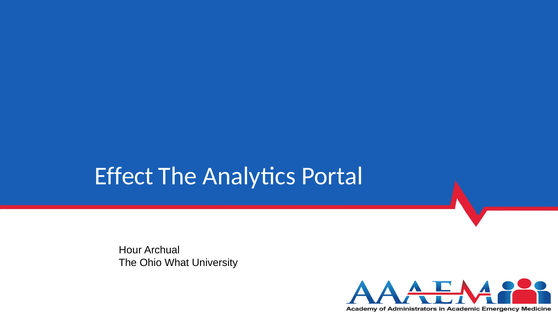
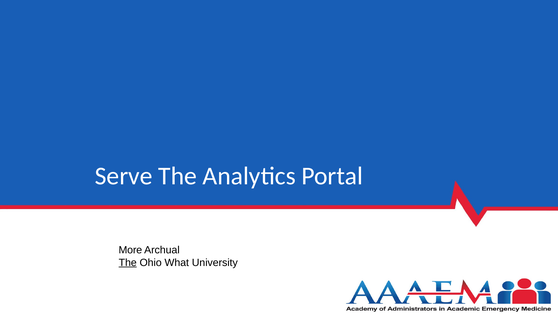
Effect: Effect -> Serve
Hour: Hour -> More
The at (128, 262) underline: none -> present
